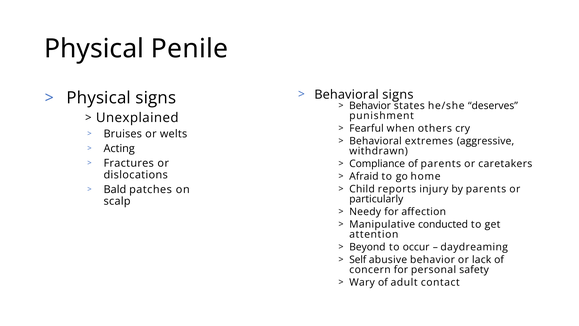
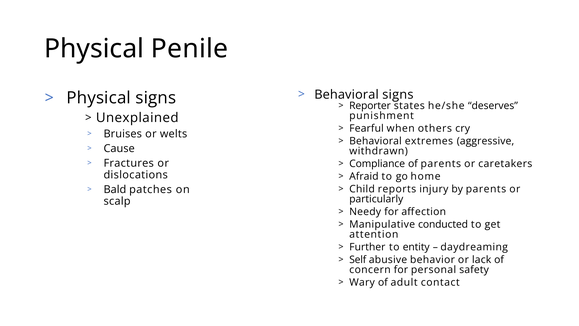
Behavior at (370, 106): Behavior -> Reporter
Acting: Acting -> Cause
Beyond: Beyond -> Further
occur: occur -> entity
